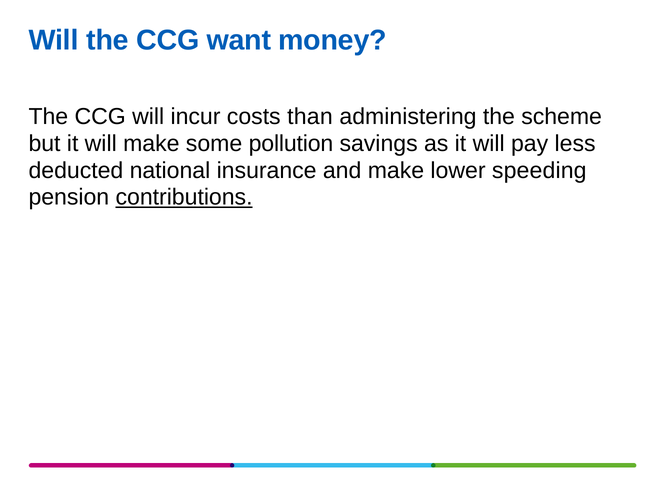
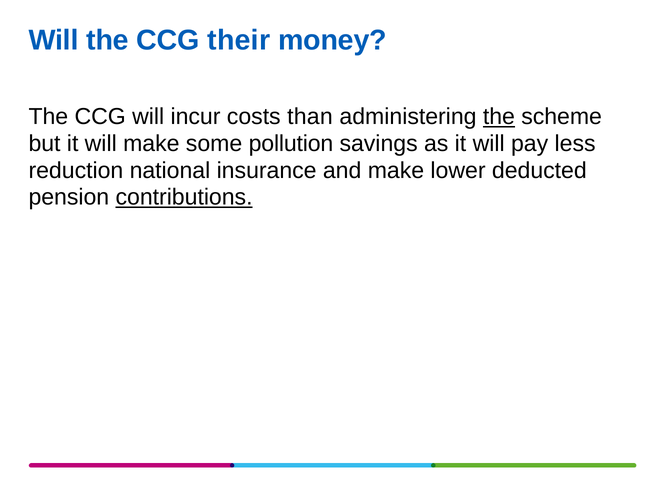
want: want -> their
the at (499, 117) underline: none -> present
deducted: deducted -> reduction
speeding: speeding -> deducted
